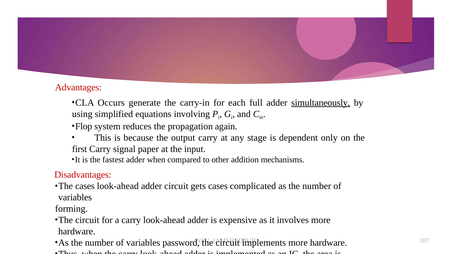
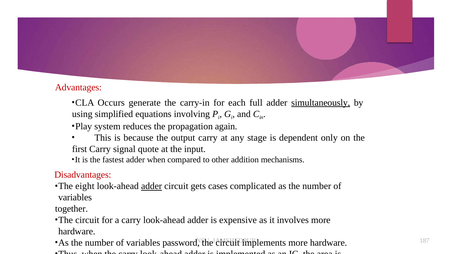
Flop: Flop -> Play
paper: paper -> quote
The cases: cases -> eight
adder at (152, 186) underline: none -> present
forming: forming -> together
